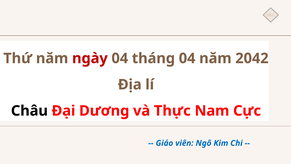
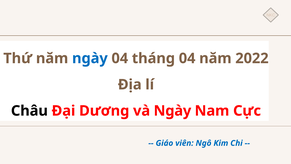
ngày at (90, 58) colour: red -> blue
2042: 2042 -> 2022
và Thực: Thực -> Ngày
